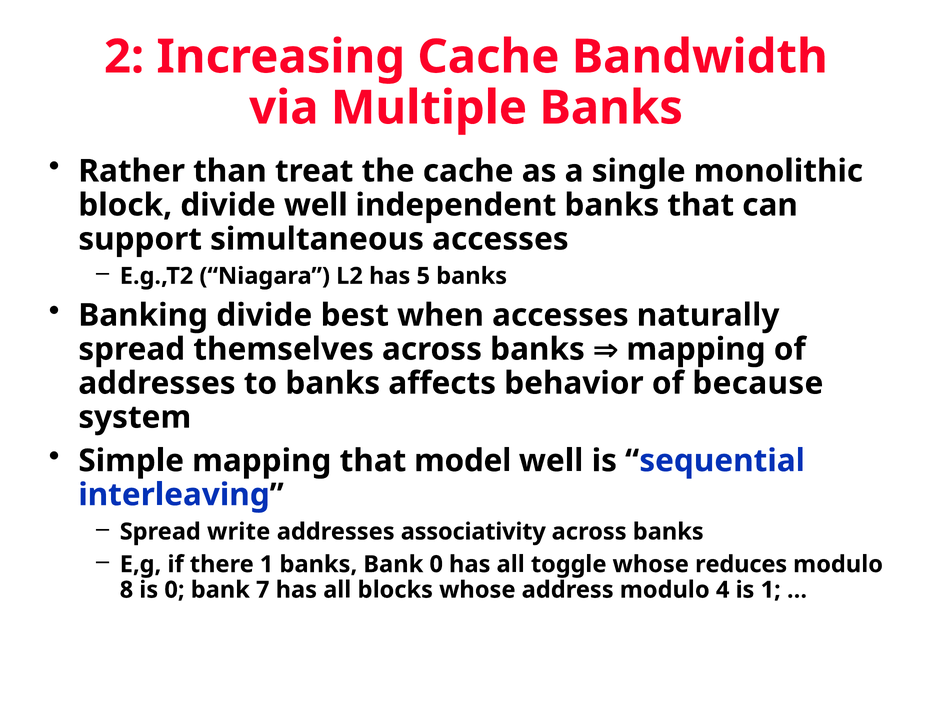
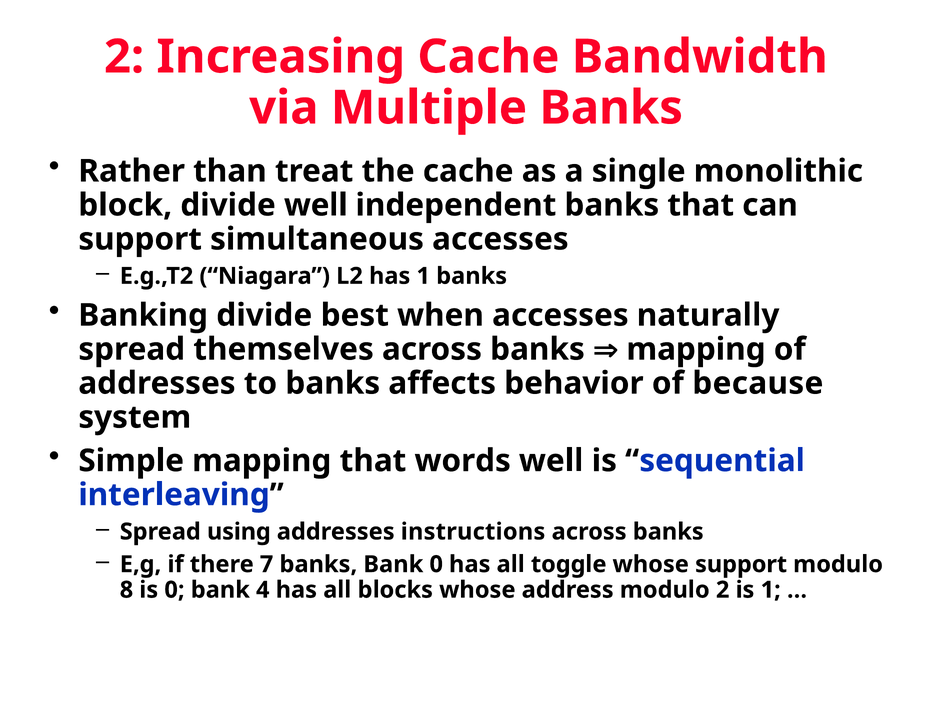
has 5: 5 -> 1
model: model -> words
write: write -> using
associativity: associativity -> instructions
there 1: 1 -> 7
whose reduces: reduces -> support
7: 7 -> 4
modulo 4: 4 -> 2
